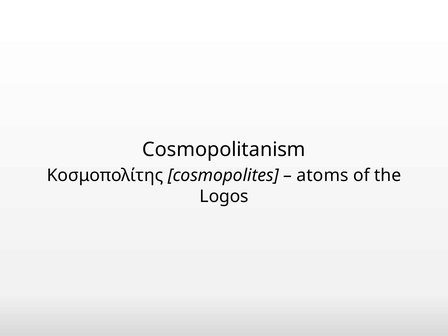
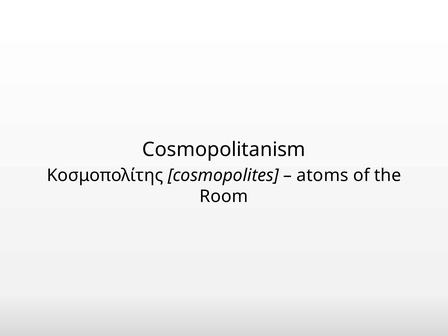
Logos: Logos -> Room
